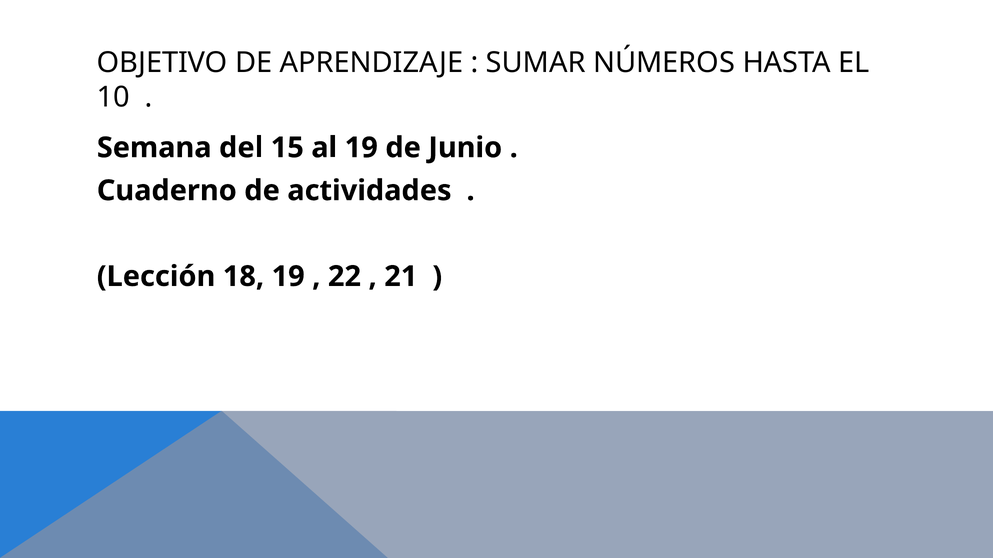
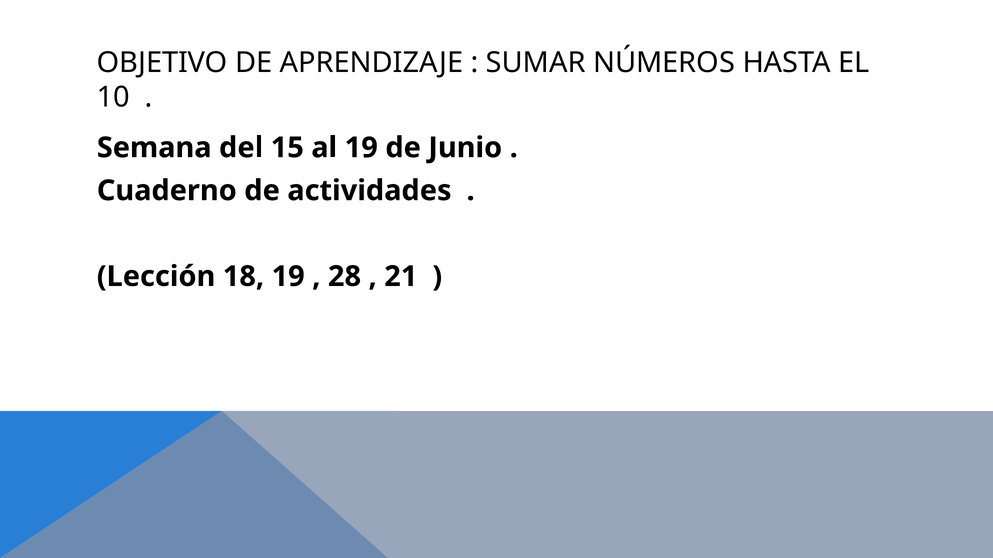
22: 22 -> 28
